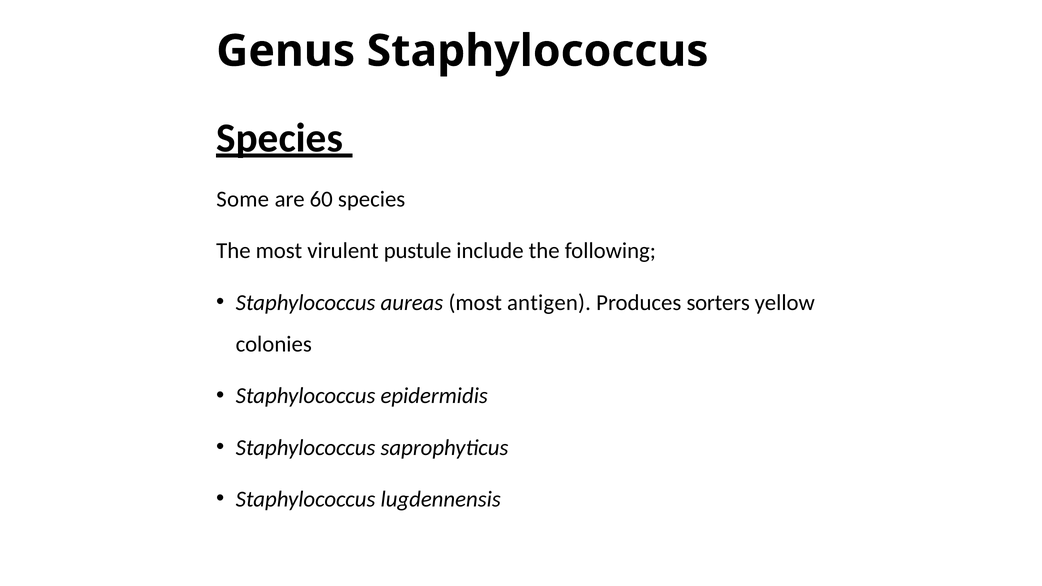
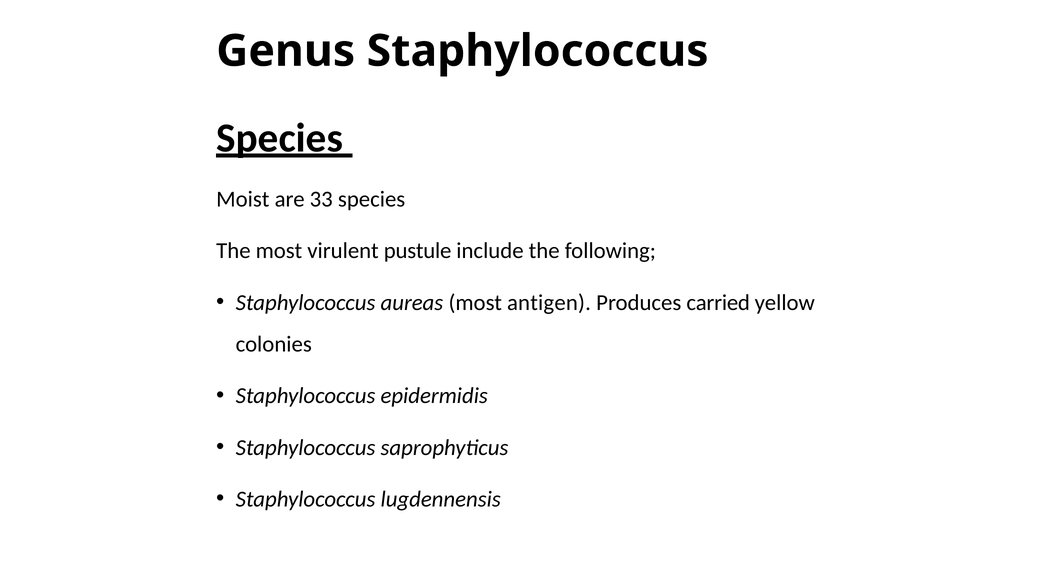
Some: Some -> Moist
60: 60 -> 33
sorters: sorters -> carried
